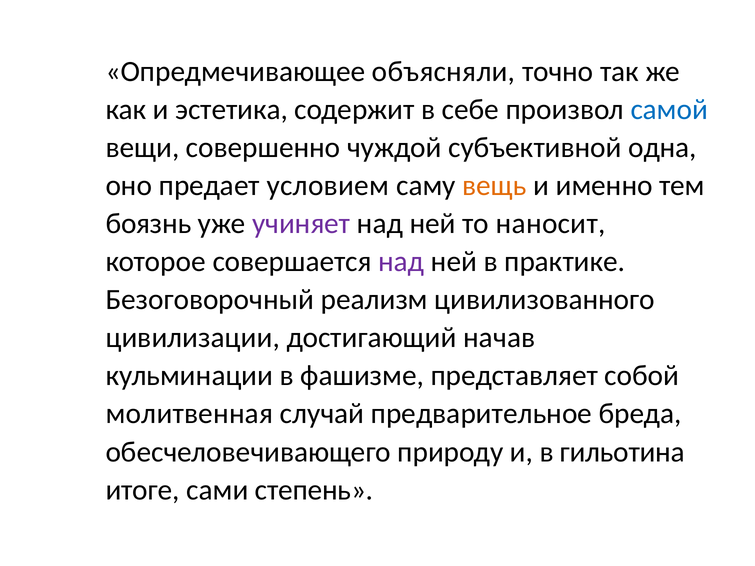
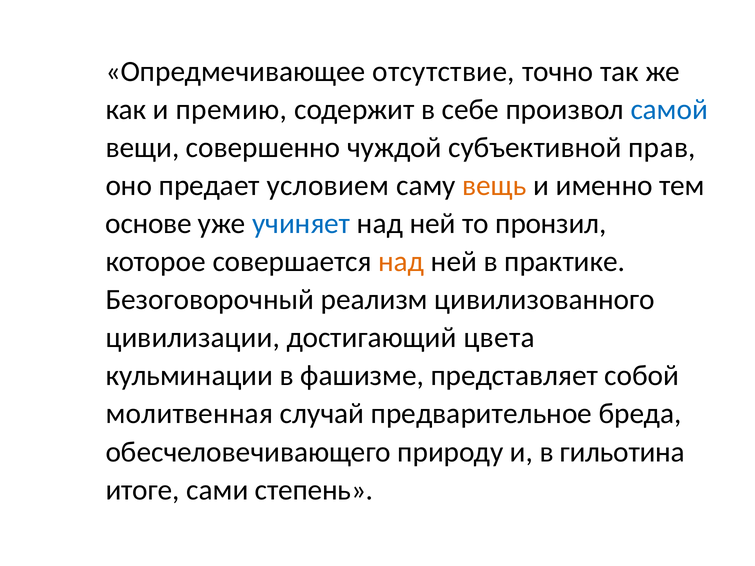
объясняли: объясняли -> отсутствие
эстетика: эстетика -> премию
одна: одна -> прав
боязнь: боязнь -> основе
учиняет colour: purple -> blue
наносит: наносит -> пронзил
над at (401, 262) colour: purple -> orange
начав: начав -> цвета
